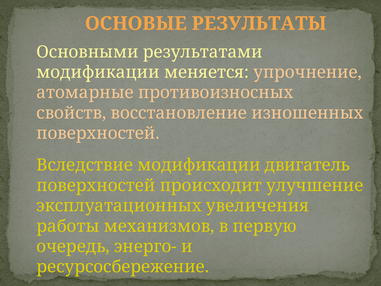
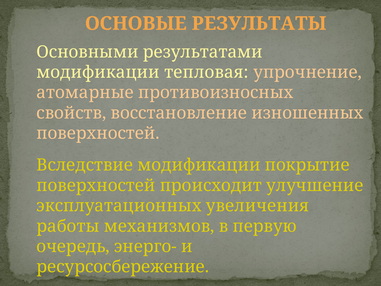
меняется: меняется -> тепловая
двигатель: двигатель -> покрытие
